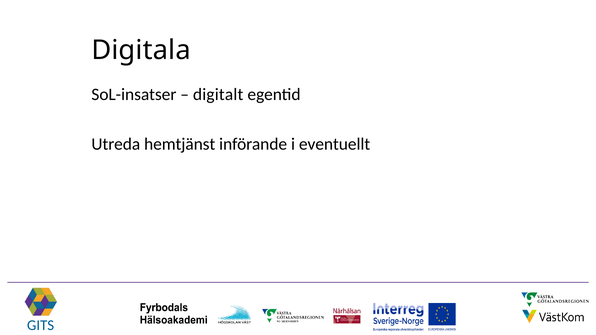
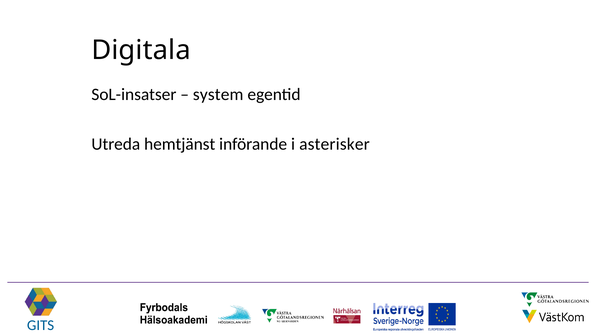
digitalt: digitalt -> system
eventuellt: eventuellt -> asterisker
